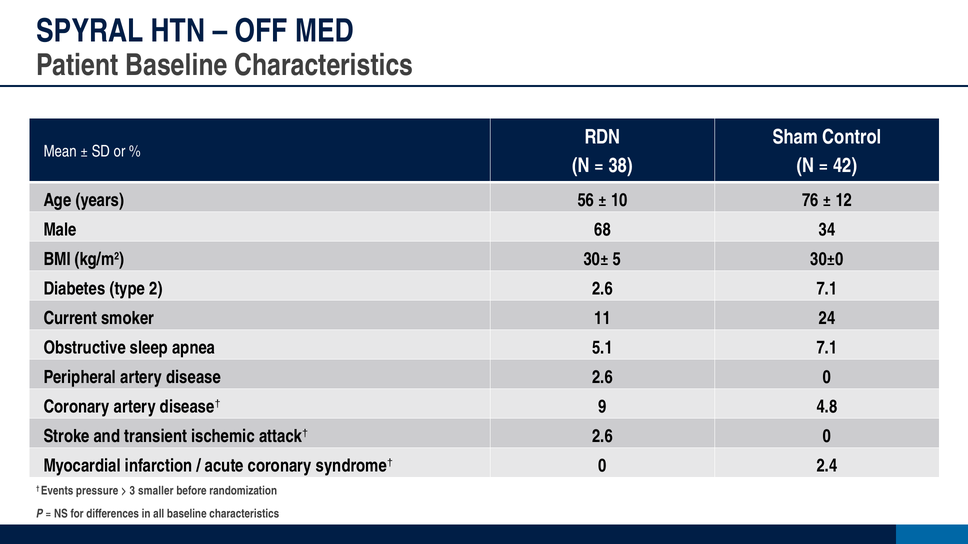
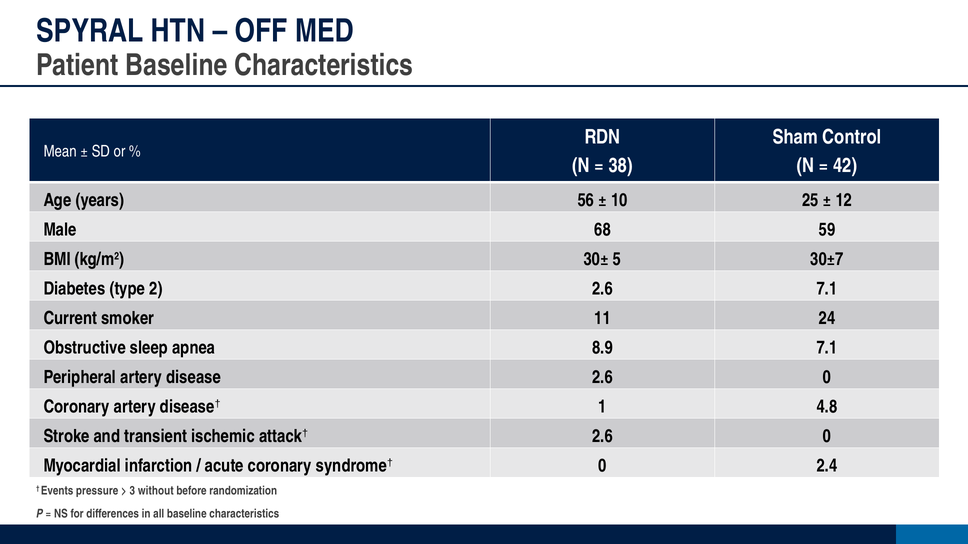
76: 76 -> 25
34: 34 -> 59
30±0: 30±0 -> 30±7
5.1: 5.1 -> 8.9
9: 9 -> 1
smaller: smaller -> without
